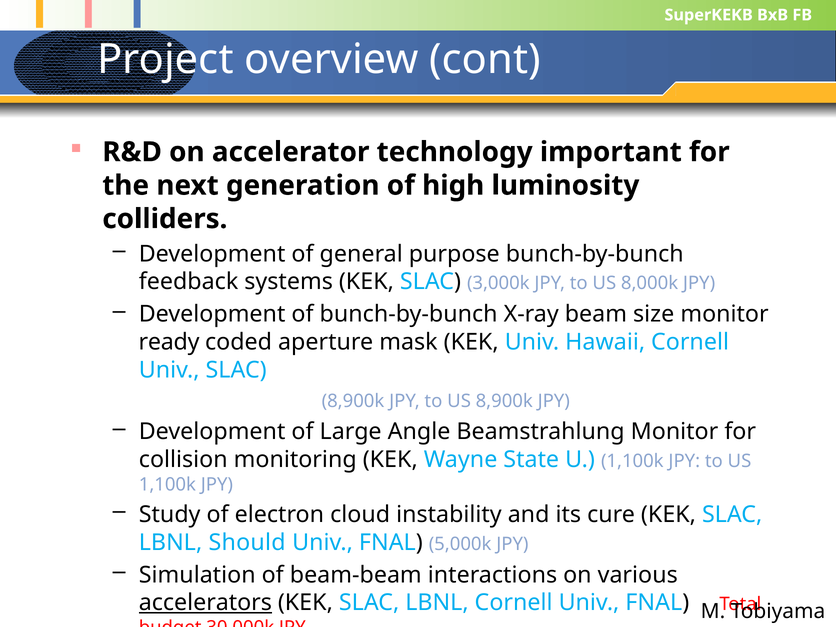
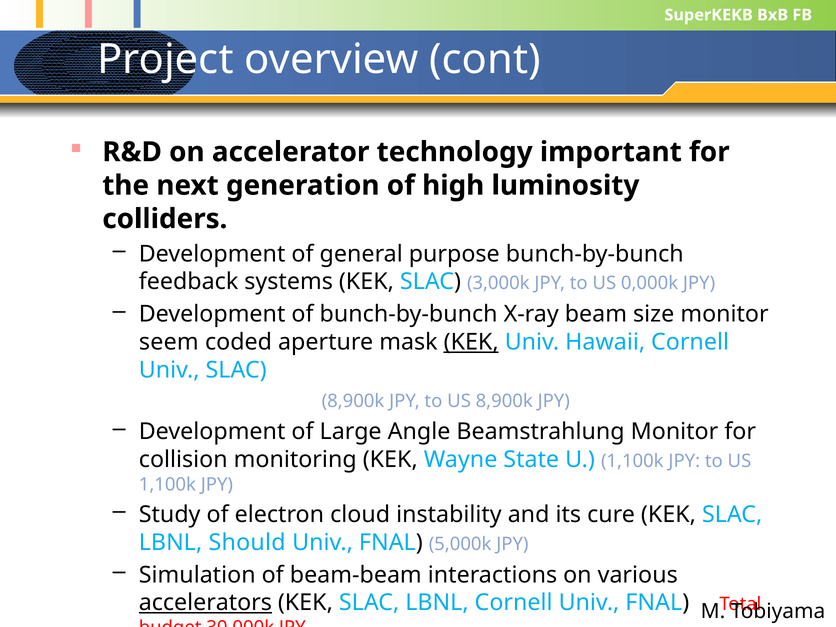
8,000k: 8,000k -> 0,000k
ready: ready -> seem
KEK at (471, 342) underline: none -> present
